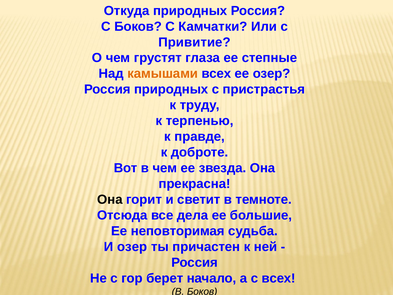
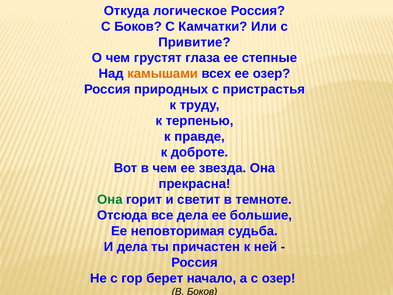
Откуда природных: природных -> логическое
Она at (110, 199) colour: black -> green
И озер: озер -> дела
с всех: всех -> озер
